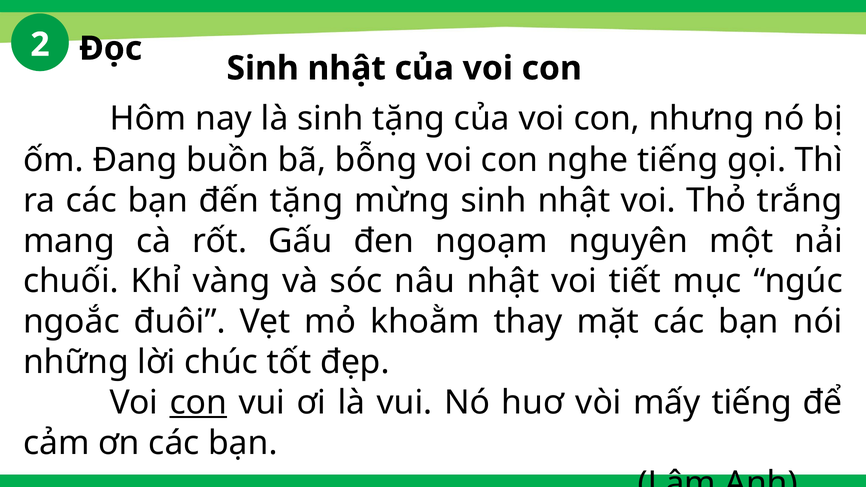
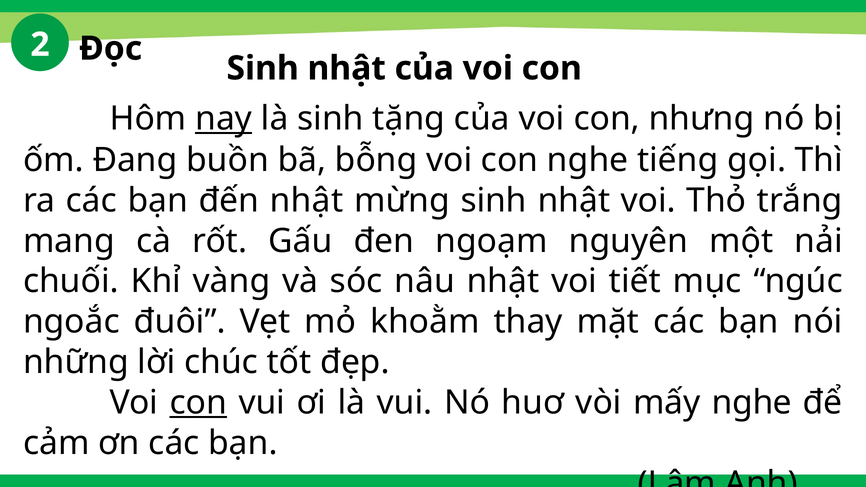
nay underline: none -> present
đến tặng: tặng -> nhật
mấy tiếng: tiếng -> nghe
